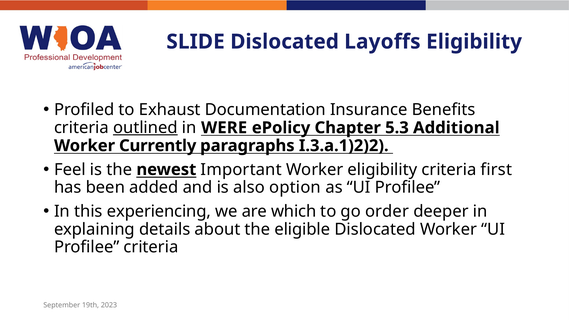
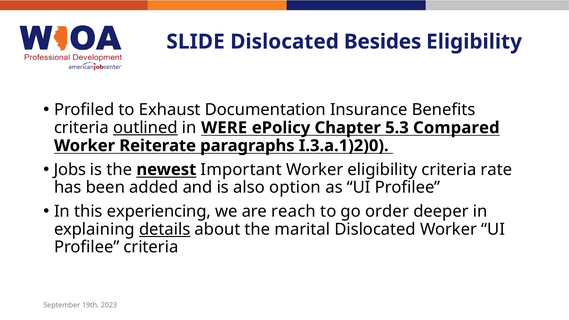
Layoffs: Layoffs -> Besides
Additional: Additional -> Compared
Currently: Currently -> Reiterate
I.3.a.1)2)2: I.3.a.1)2)2 -> I.3.a.1)2)0
Feel: Feel -> Jobs
first: first -> rate
which: which -> reach
details underline: none -> present
eligible: eligible -> marital
